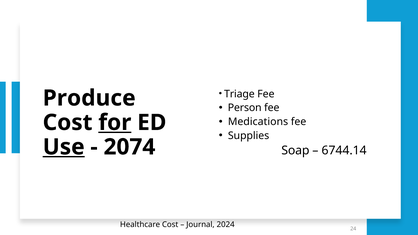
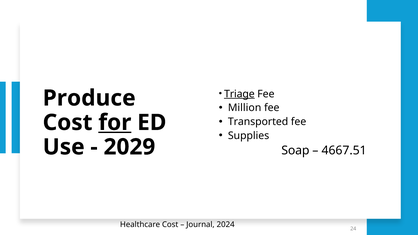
Triage underline: none -> present
Person: Person -> Million
Medications: Medications -> Transported
Use underline: present -> none
2074: 2074 -> 2029
6744.14: 6744.14 -> 4667.51
